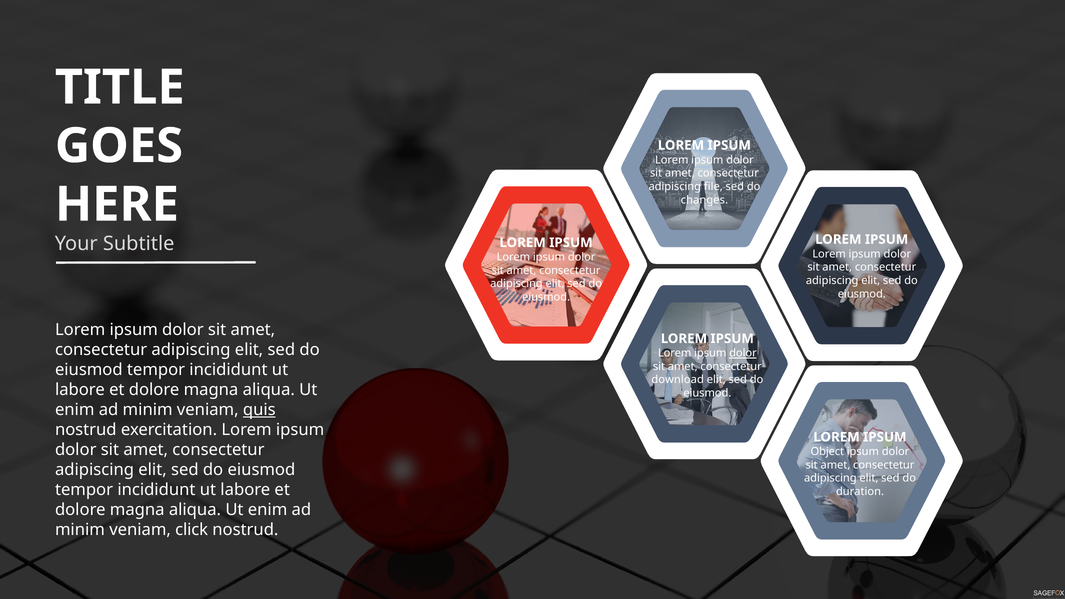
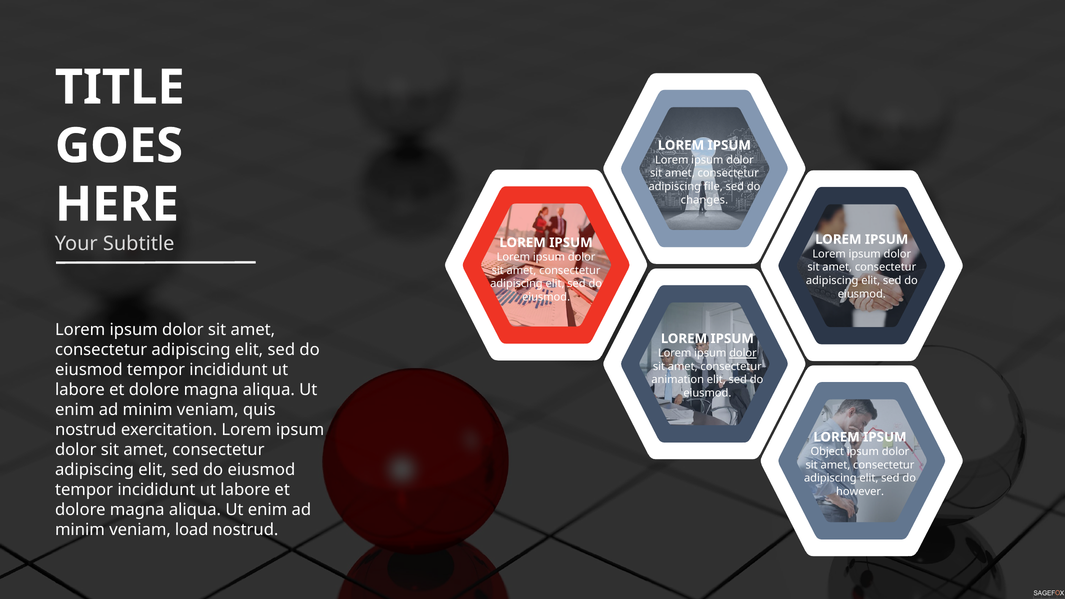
download: download -> animation
quis underline: present -> none
duration: duration -> however
click: click -> load
